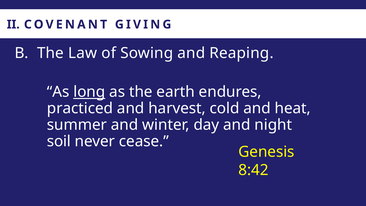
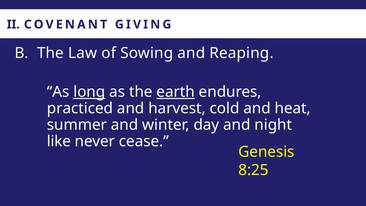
earth underline: none -> present
soil: soil -> like
8:42: 8:42 -> 8:25
